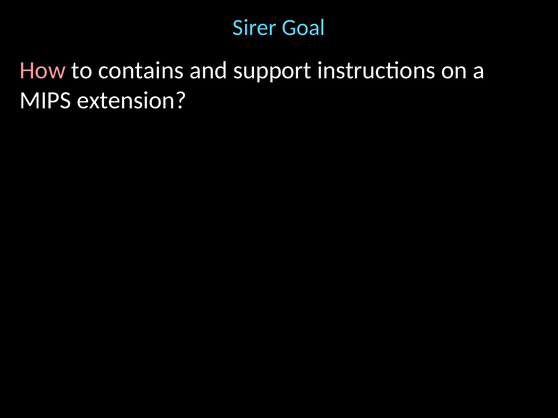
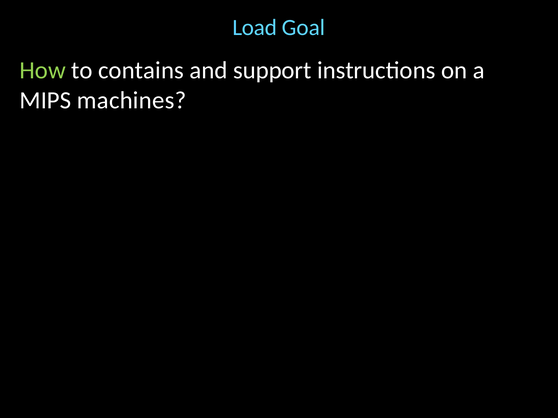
Sirer: Sirer -> Load
How colour: pink -> light green
extension: extension -> machines
